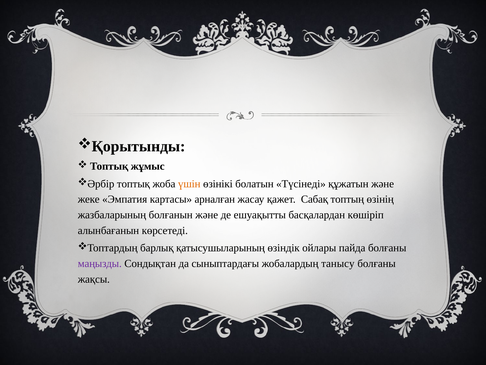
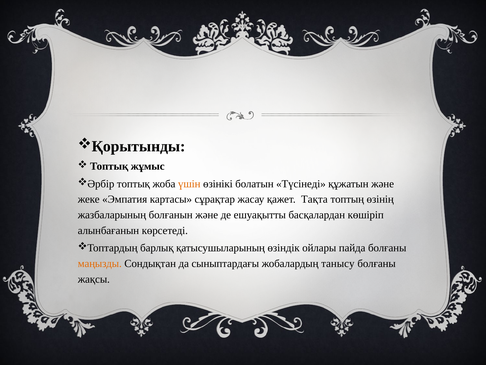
арналған: арналған -> сұрақтар
Сабақ: Сабақ -> Тақта
маңызды colour: purple -> orange
